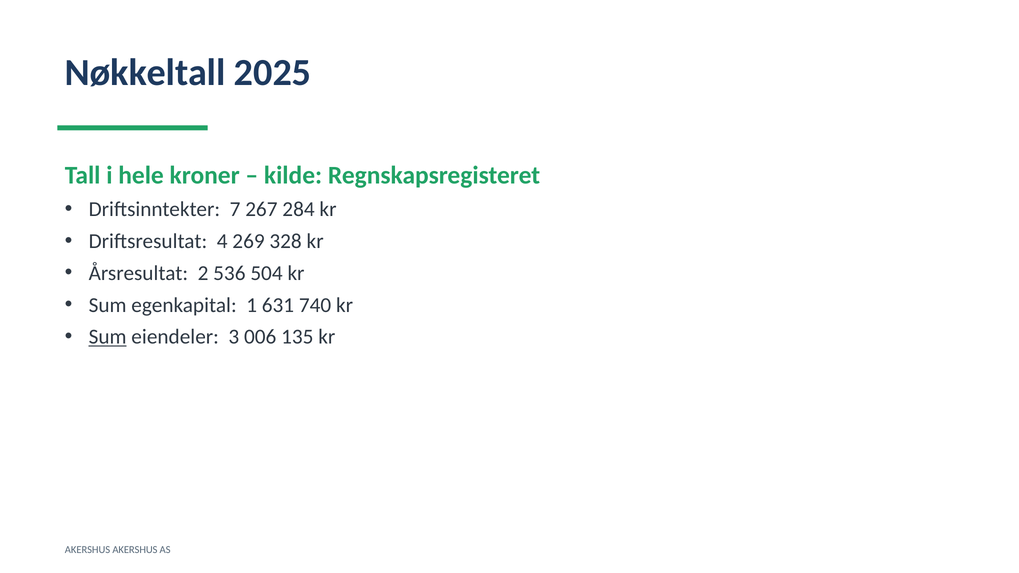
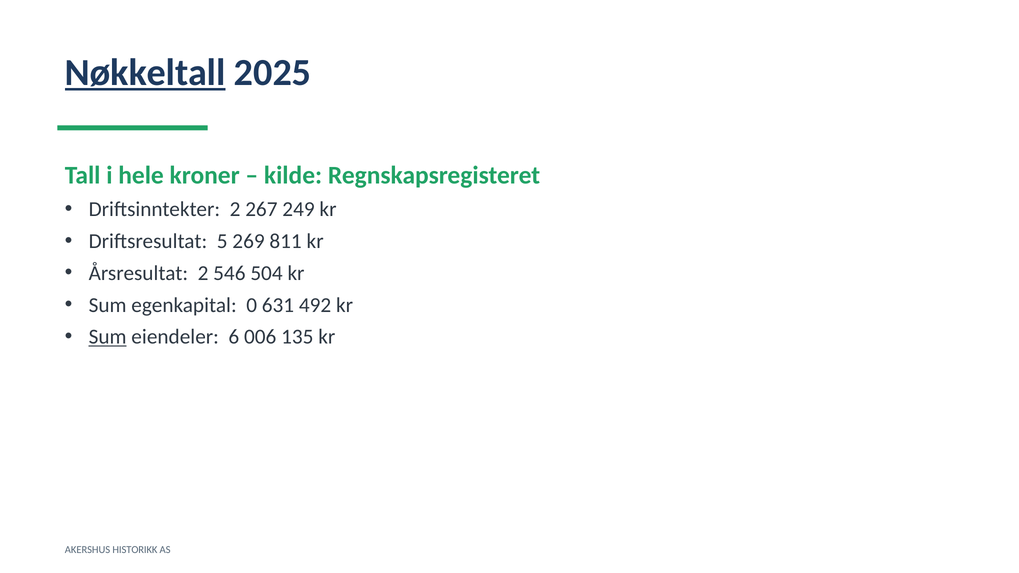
Nøkkeltall underline: none -> present
Driftsinntekter 7: 7 -> 2
284: 284 -> 249
4: 4 -> 5
328: 328 -> 811
536: 536 -> 546
1: 1 -> 0
740: 740 -> 492
3: 3 -> 6
AKERSHUS AKERSHUS: AKERSHUS -> HISTORIKK
